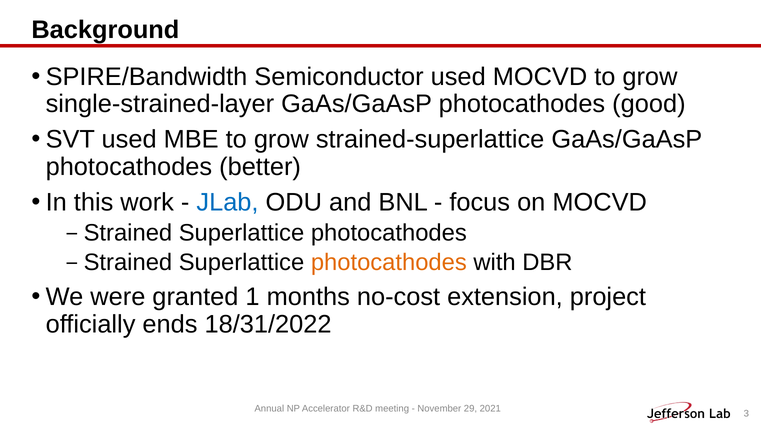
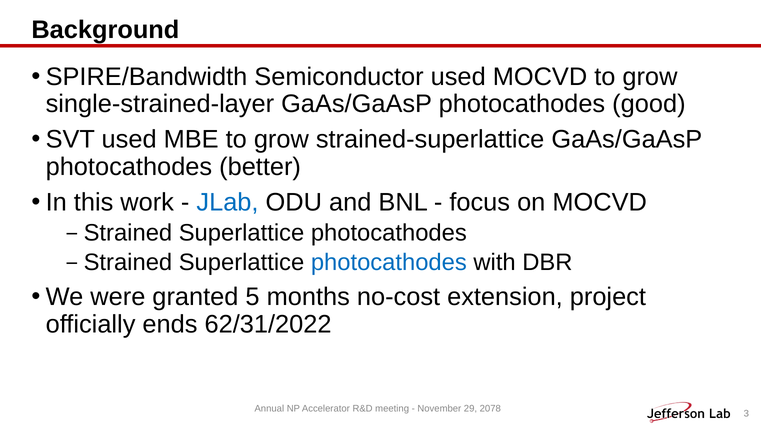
photocathodes at (389, 262) colour: orange -> blue
1: 1 -> 5
18/31/2022: 18/31/2022 -> 62/31/2022
2021: 2021 -> 2078
